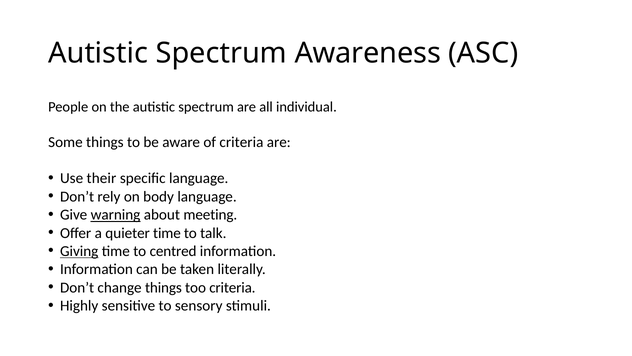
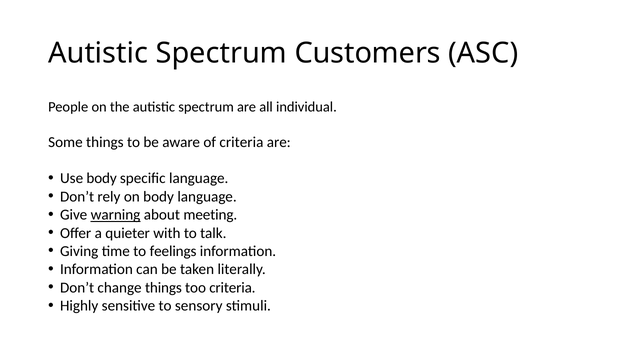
Awareness: Awareness -> Customers
Use their: their -> body
quieter time: time -> with
Giving underline: present -> none
centred: centred -> feelings
